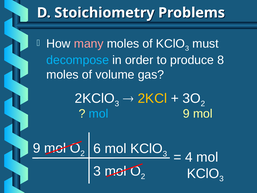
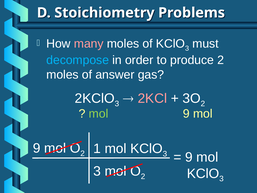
produce 8: 8 -> 2
volume: volume -> answer
2KCl colour: yellow -> pink
mol at (99, 114) colour: light blue -> light green
6: 6 -> 1
4 at (189, 157): 4 -> 9
